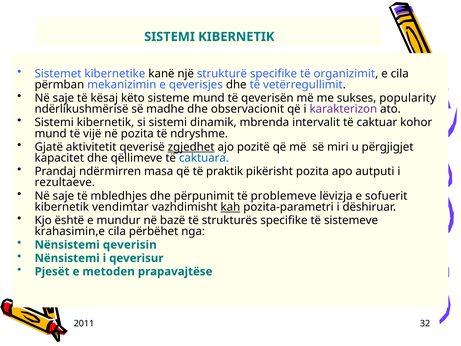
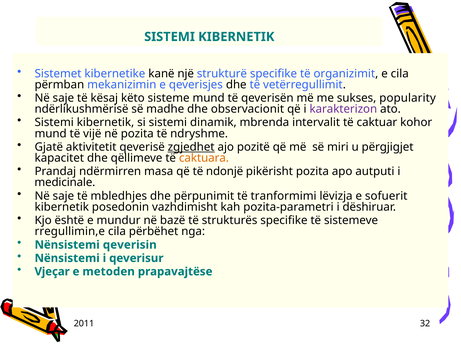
caktuara colour: blue -> orange
praktik: praktik -> ndonjë
rezultaeve: rezultaeve -> medicinale
problemeve: problemeve -> tranformimi
vendimtar: vendimtar -> posedonin
kah underline: present -> none
krahasimin,e: krahasimin,e -> rregullimin,e
Pjesët: Pjesët -> Vjeçar
